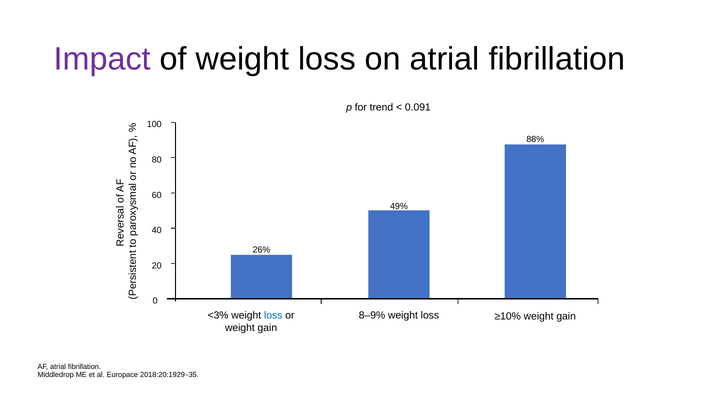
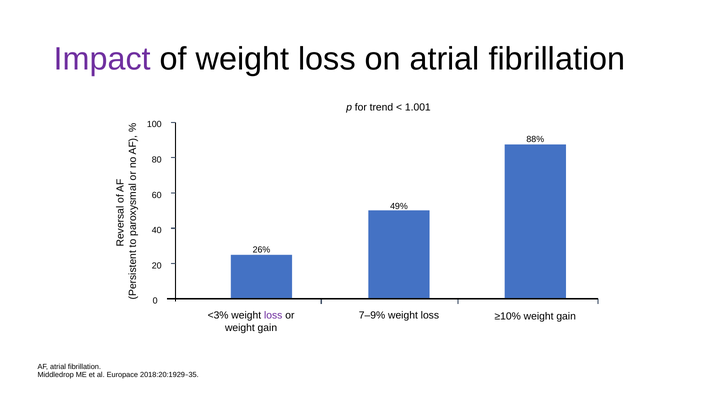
0.091: 0.091 -> 1.001
loss at (273, 316) colour: blue -> purple
8–9%: 8–9% -> 7–9%
